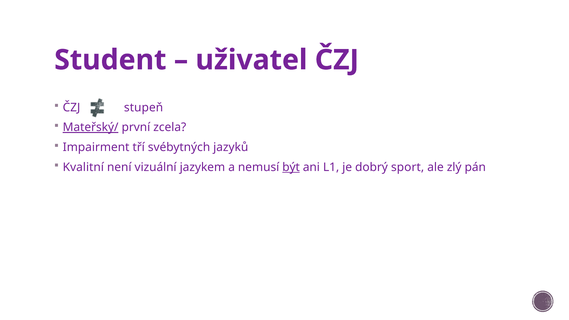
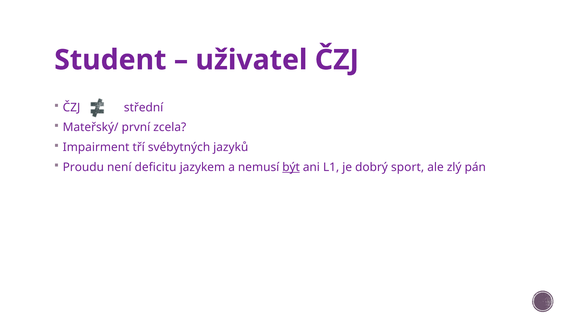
stupeň: stupeň -> střední
Mateřský/ underline: present -> none
Kvalitní: Kvalitní -> Proudu
vizuální: vizuální -> deficitu
